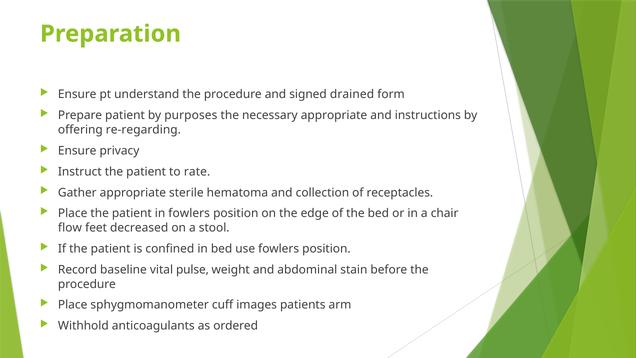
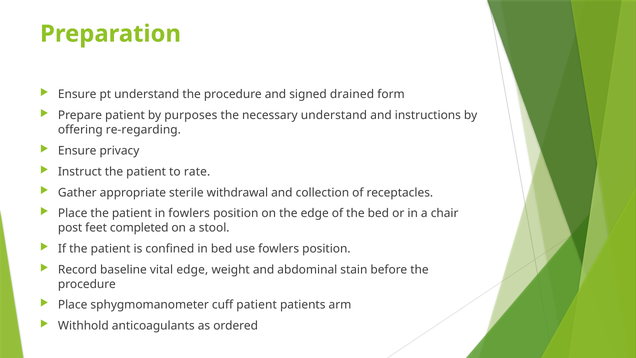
necessary appropriate: appropriate -> understand
hematoma: hematoma -> withdrawal
flow: flow -> post
decreased: decreased -> completed
vital pulse: pulse -> edge
cuff images: images -> patient
